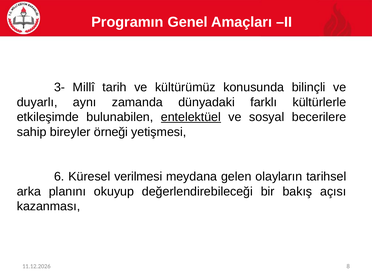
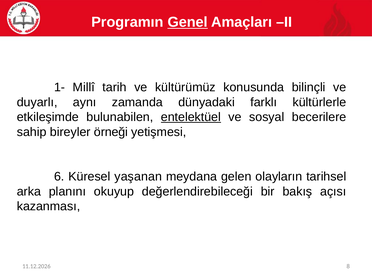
Genel underline: none -> present
3-: 3- -> 1-
verilmesi: verilmesi -> yaşanan
